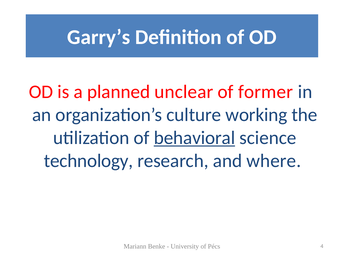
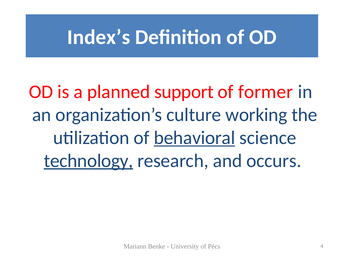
Garry’s: Garry’s -> Index’s
unclear: unclear -> support
technology underline: none -> present
where: where -> occurs
